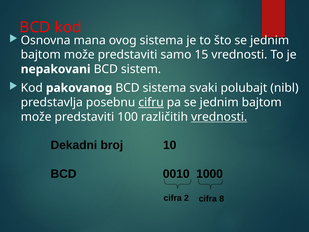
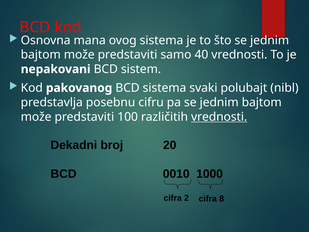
15: 15 -> 40
cifru underline: present -> none
10: 10 -> 20
